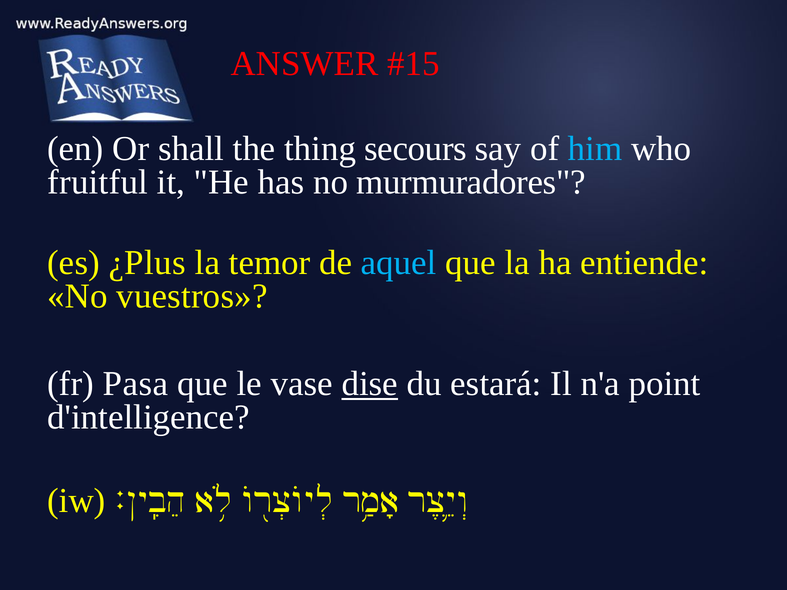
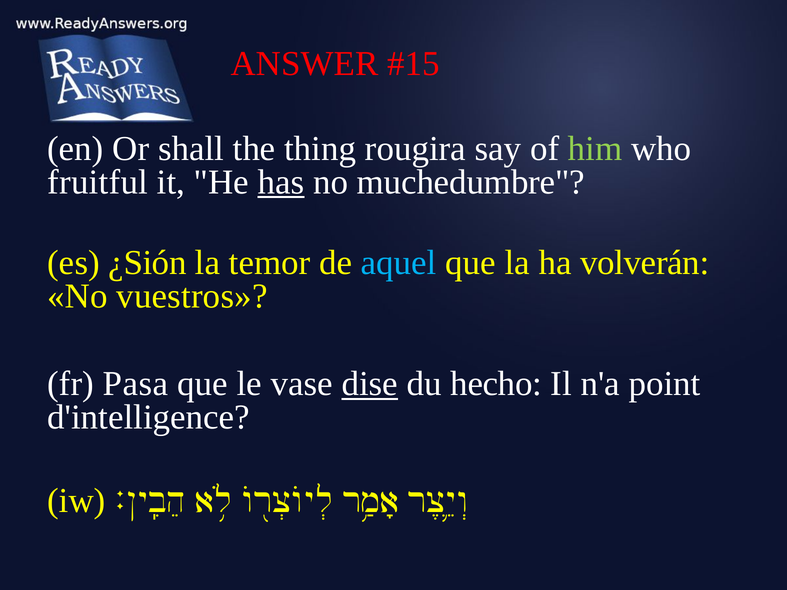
secours: secours -> rougira
him colour: light blue -> light green
has underline: none -> present
murmuradores: murmuradores -> muchedumbre
¿Plus: ¿Plus -> ¿Sión
entiende: entiende -> volverán
estará: estará -> hecho
